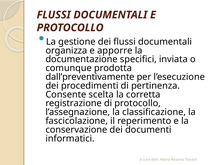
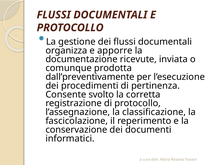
specifici: specifici -> ricevute
scelta: scelta -> svolto
